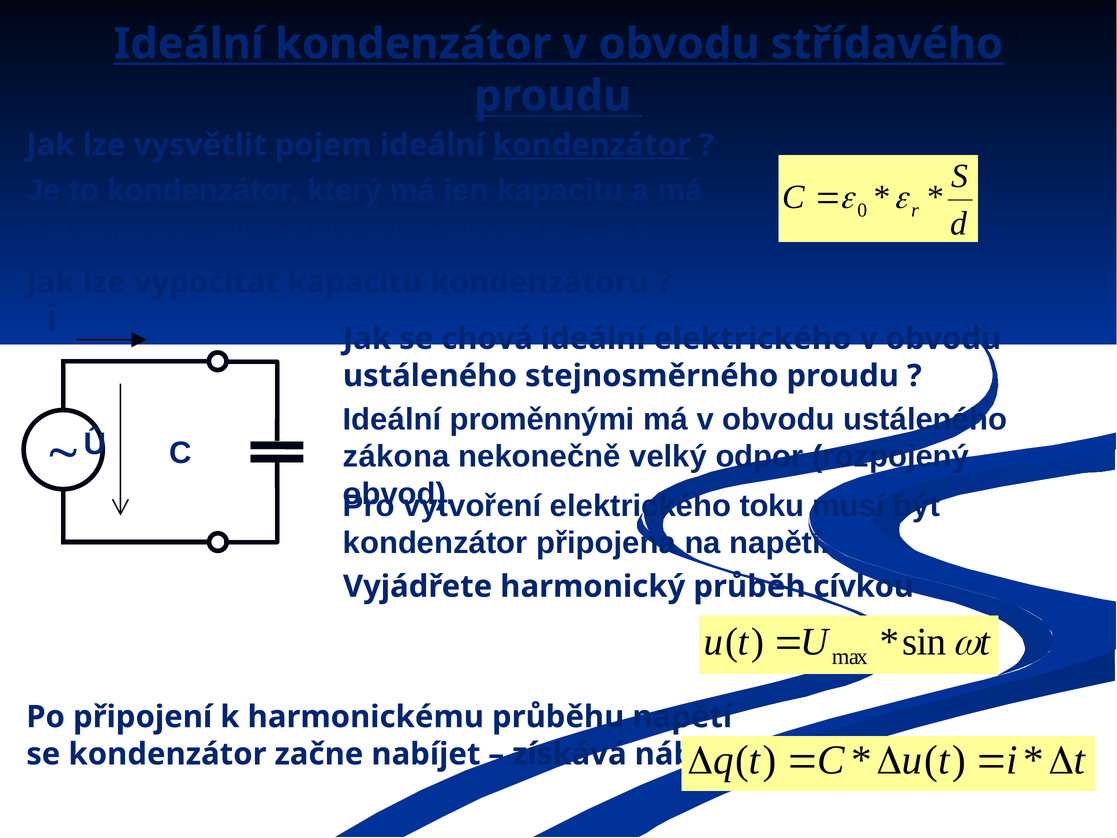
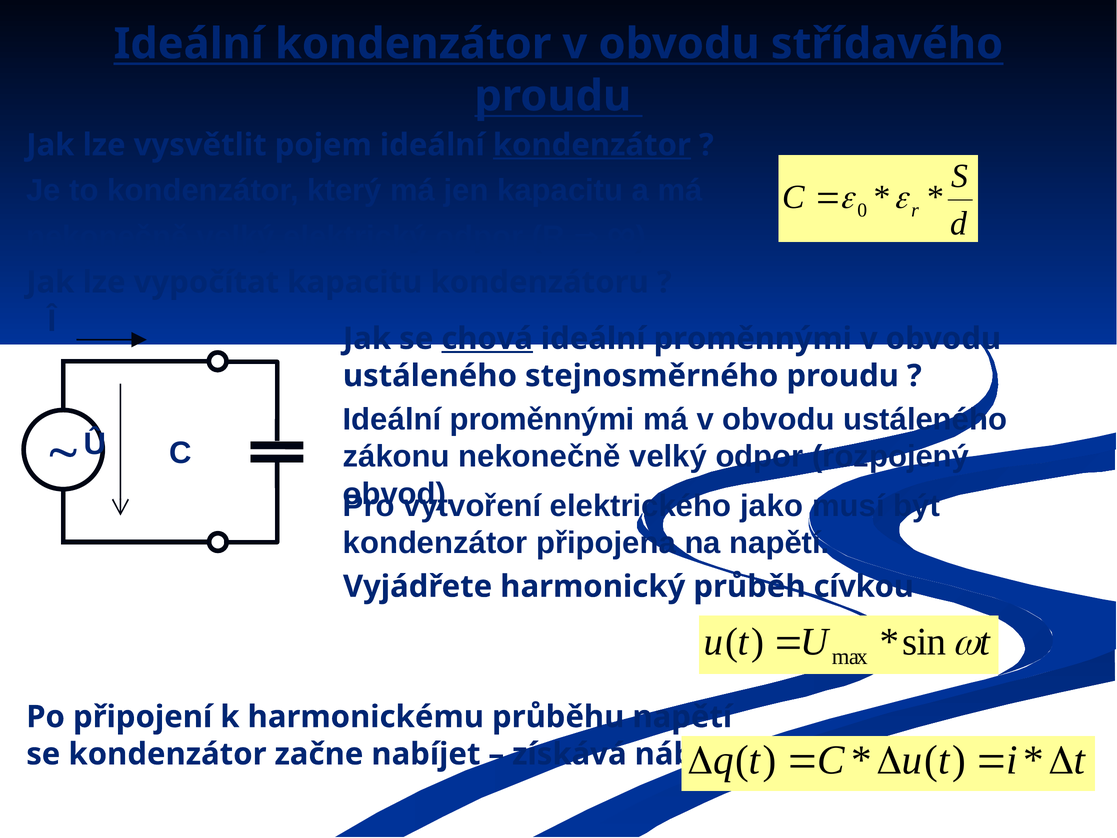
chová underline: none -> present
elektrického at (753, 339): elektrického -> proměnnými
zákona: zákona -> zákonu
toku: toku -> jako
